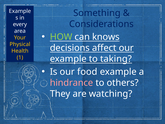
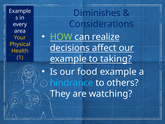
Something: Something -> Diminishes
knows: knows -> realize
hindrance colour: pink -> light blue
